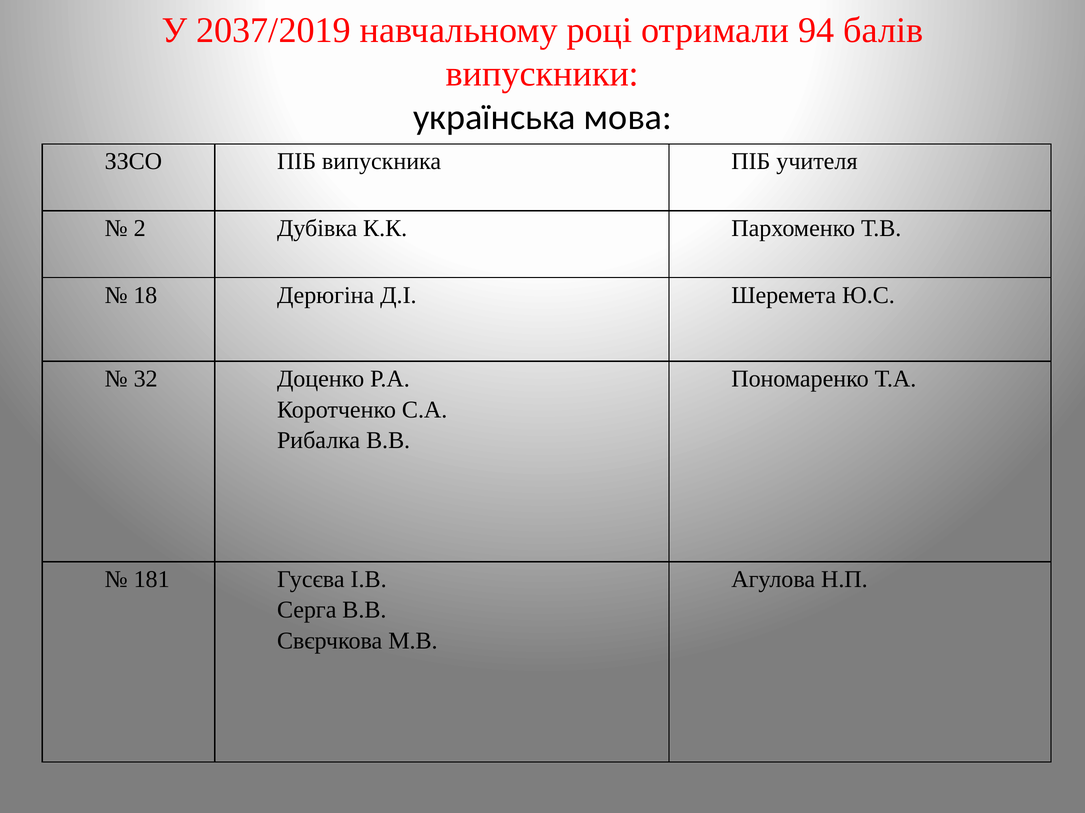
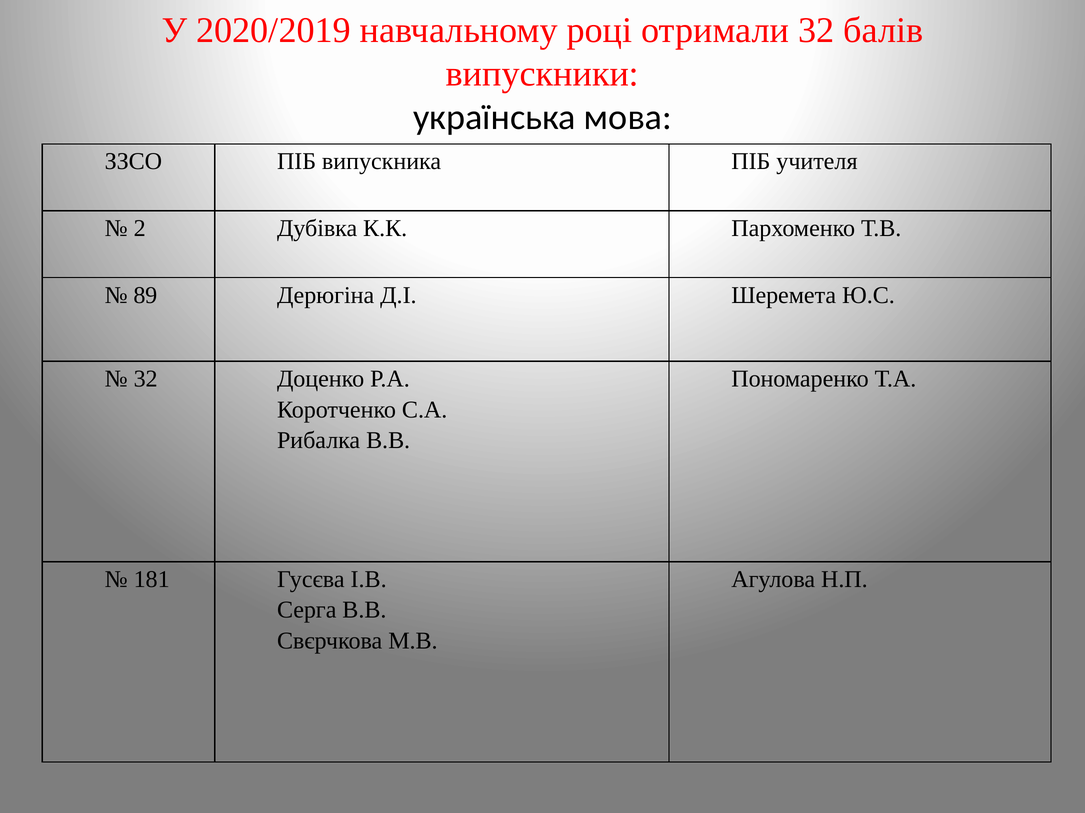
2037/2019: 2037/2019 -> 2020/2019
отримали 94: 94 -> 32
18: 18 -> 89
